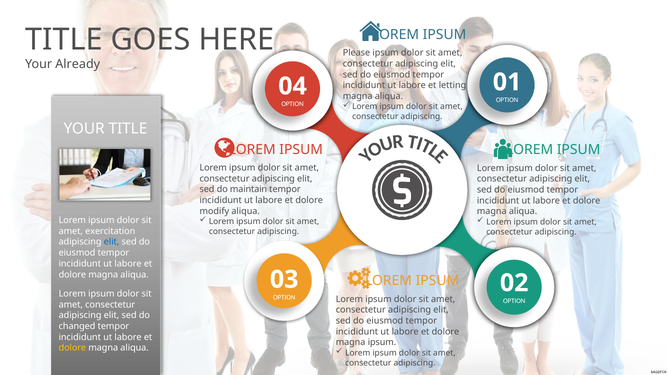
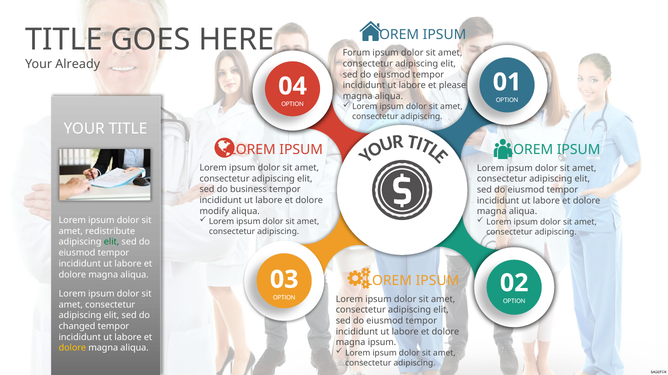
Please: Please -> Forum
letting: letting -> please
maintain: maintain -> business
exercitation: exercitation -> redistribute
elit at (112, 242) colour: blue -> green
